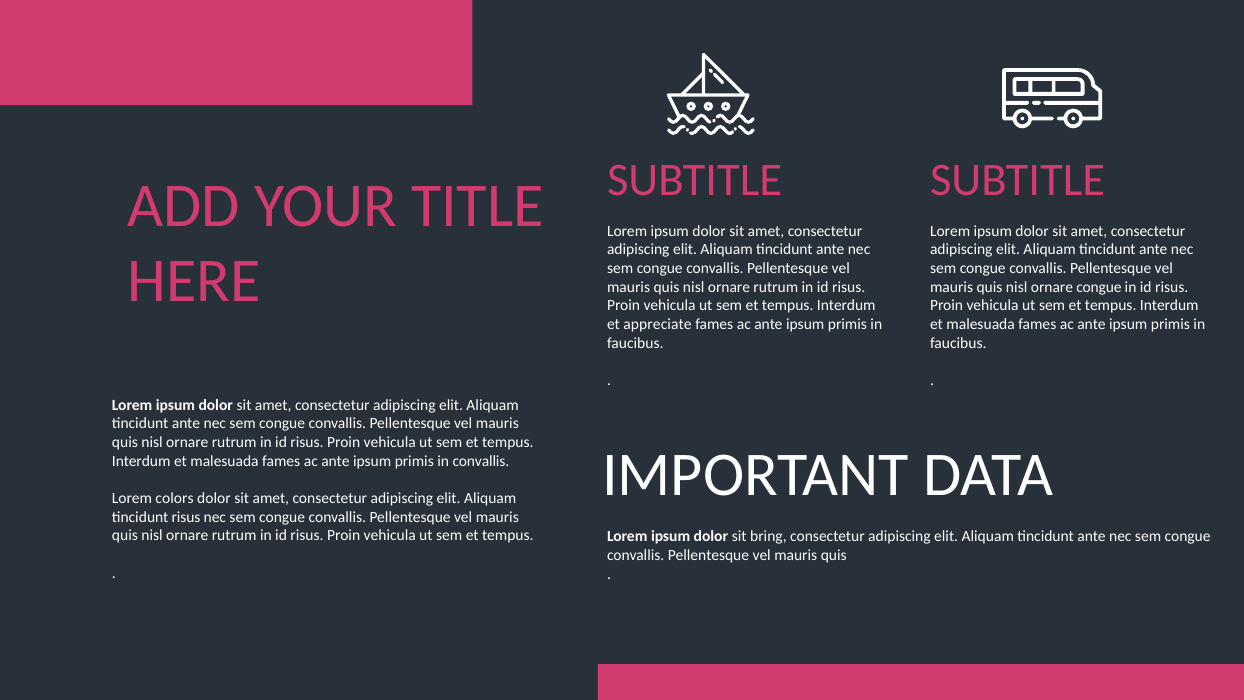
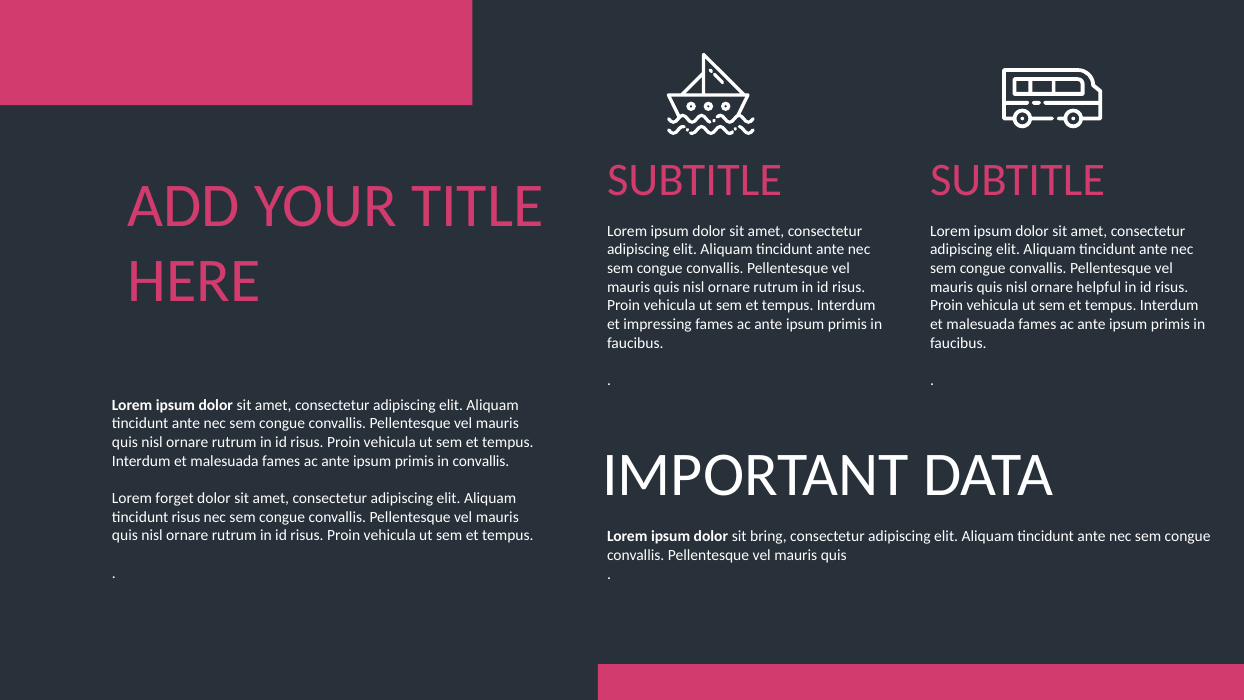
ornare congue: congue -> helpful
appreciate: appreciate -> impressing
colors: colors -> forget
